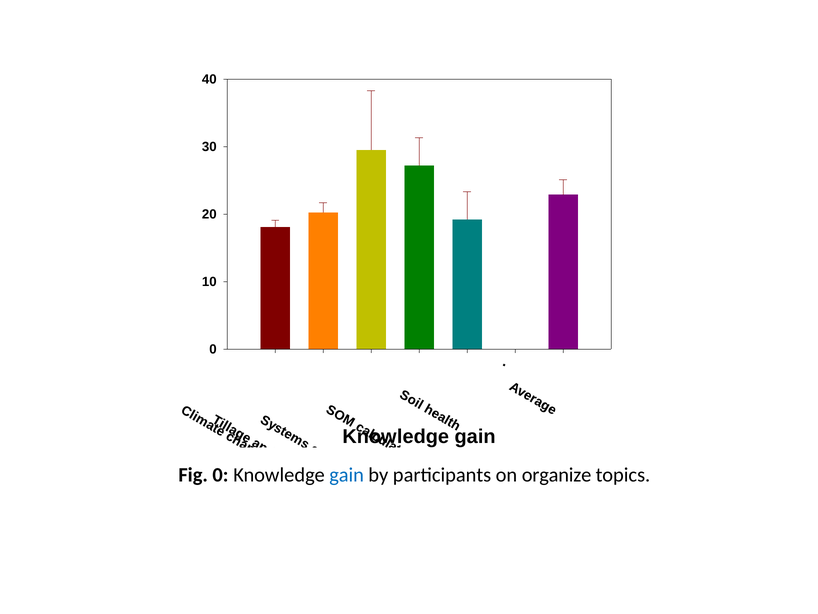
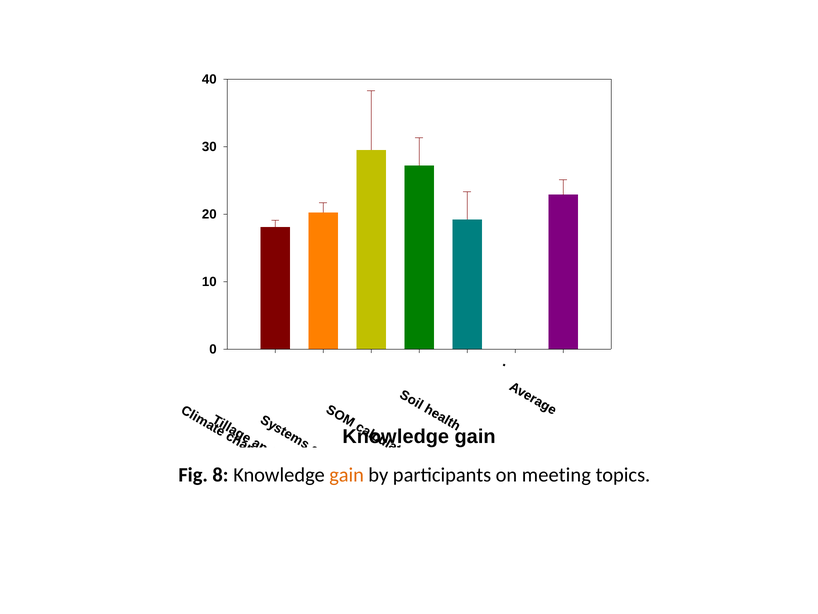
Fig 0: 0 -> 8
gain at (347, 474) colour: blue -> orange
organize: organize -> meeting
